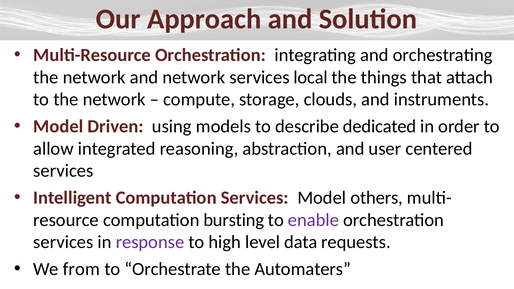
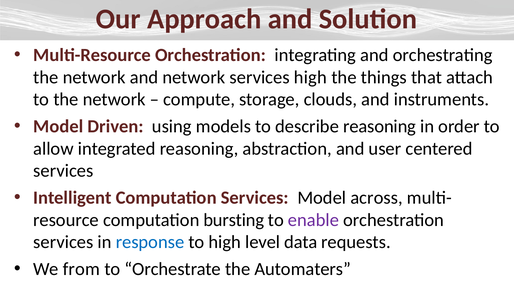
services local: local -> high
describe dedicated: dedicated -> reasoning
others: others -> across
response colour: purple -> blue
